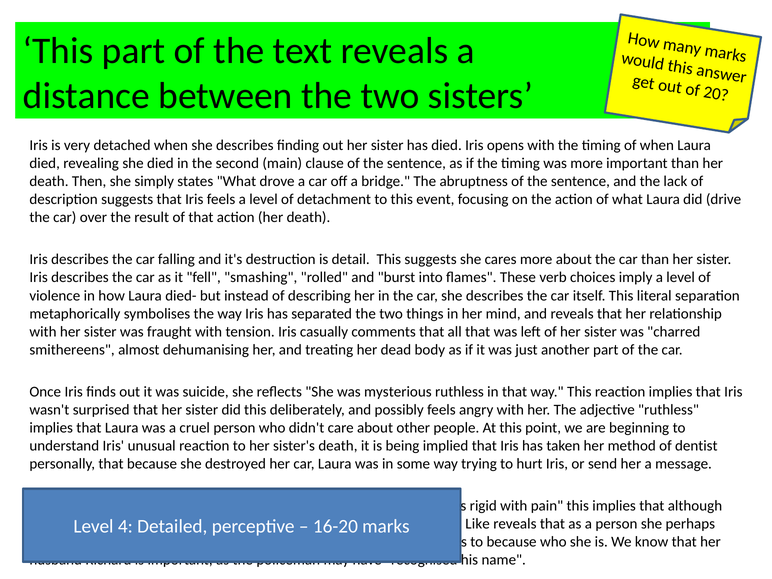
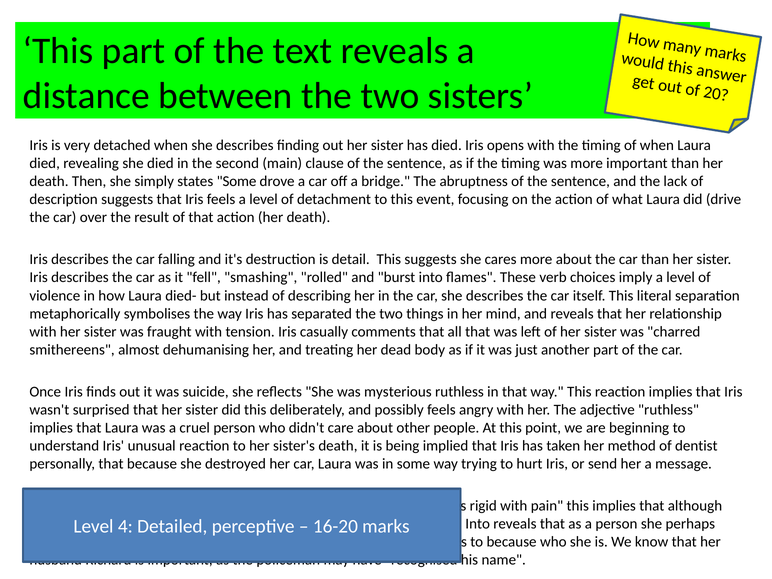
states What: What -> Some
Like at (478, 524): Like -> Into
